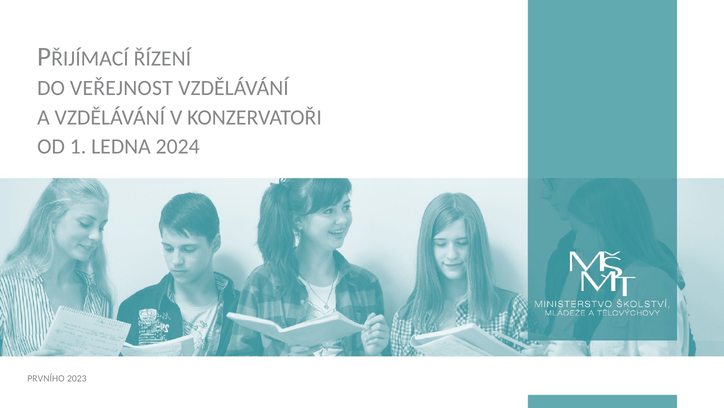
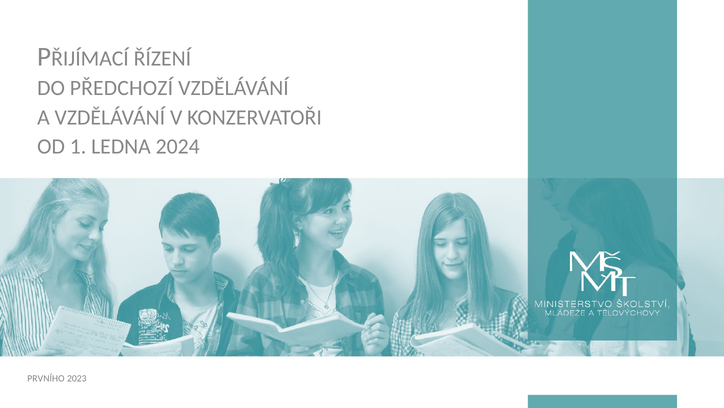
VEŘEJNOST: VEŘEJNOST -> PŘEDCHOZÍ
